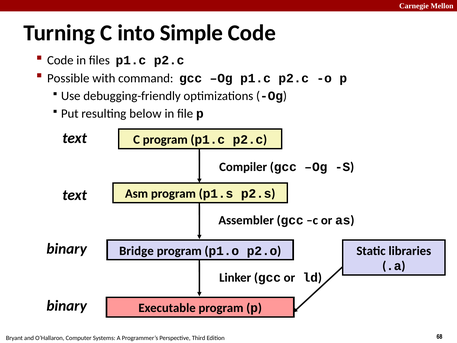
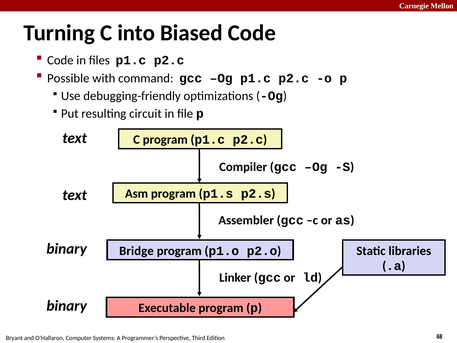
Simple: Simple -> Biased
below: below -> circuit
